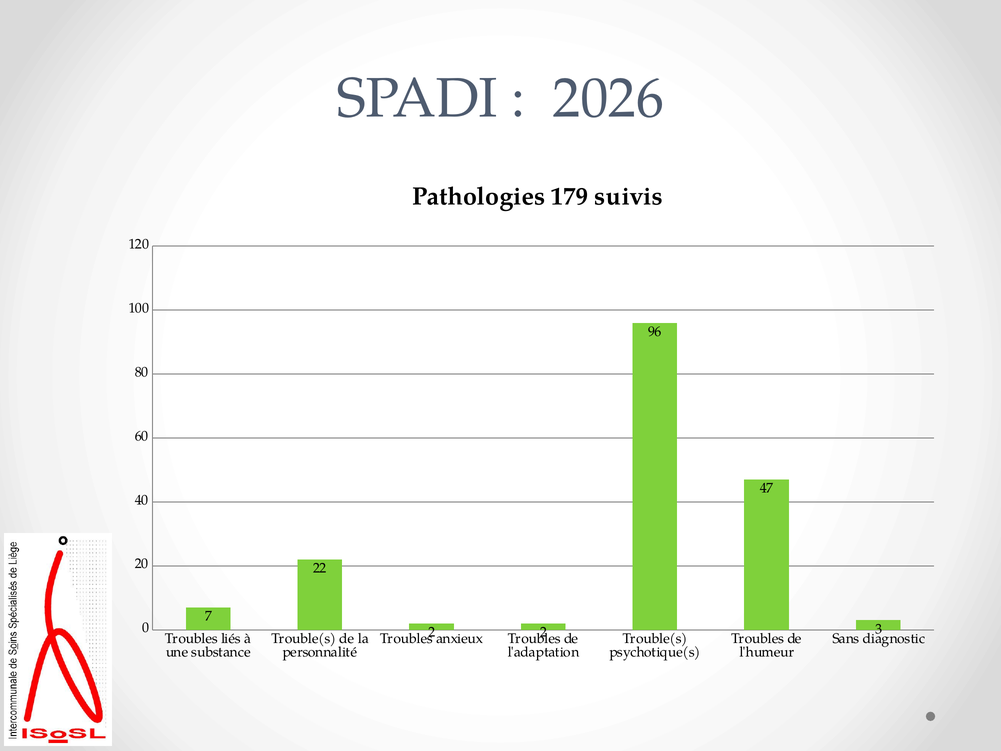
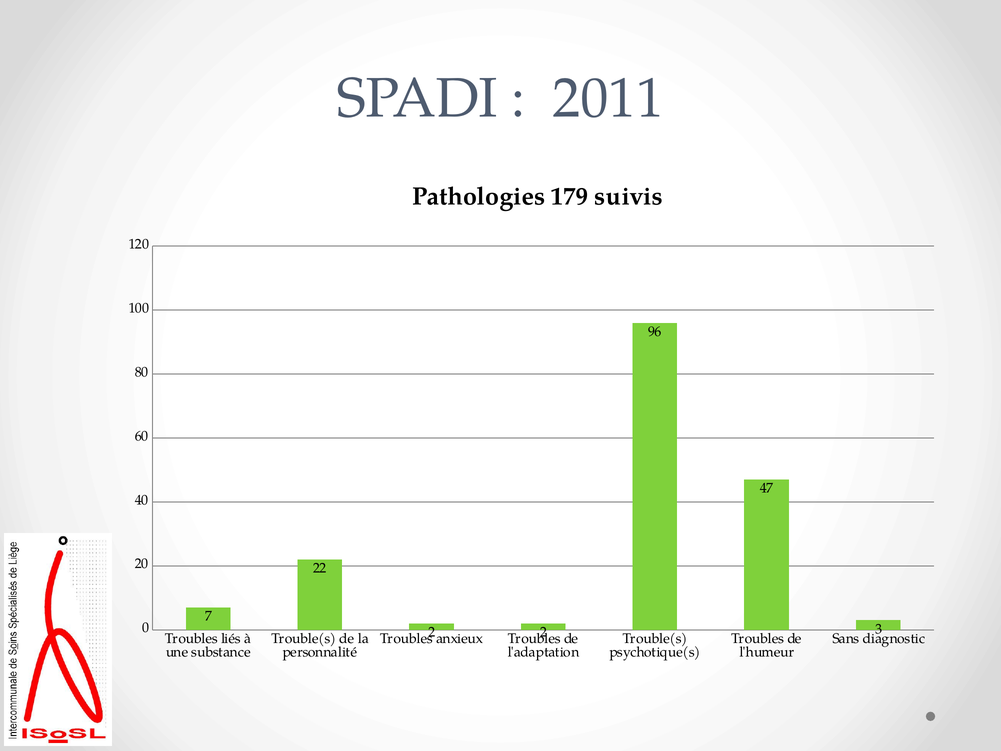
2026: 2026 -> 2011
